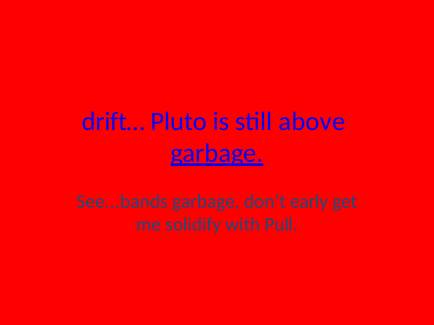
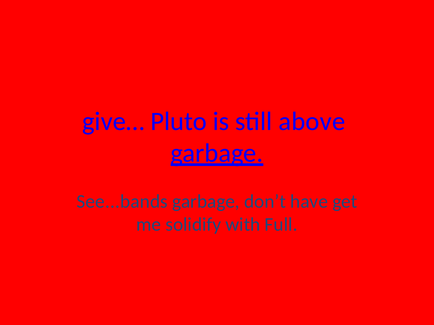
drift…: drift… -> give…
early: early -> have
Pull: Pull -> Full
